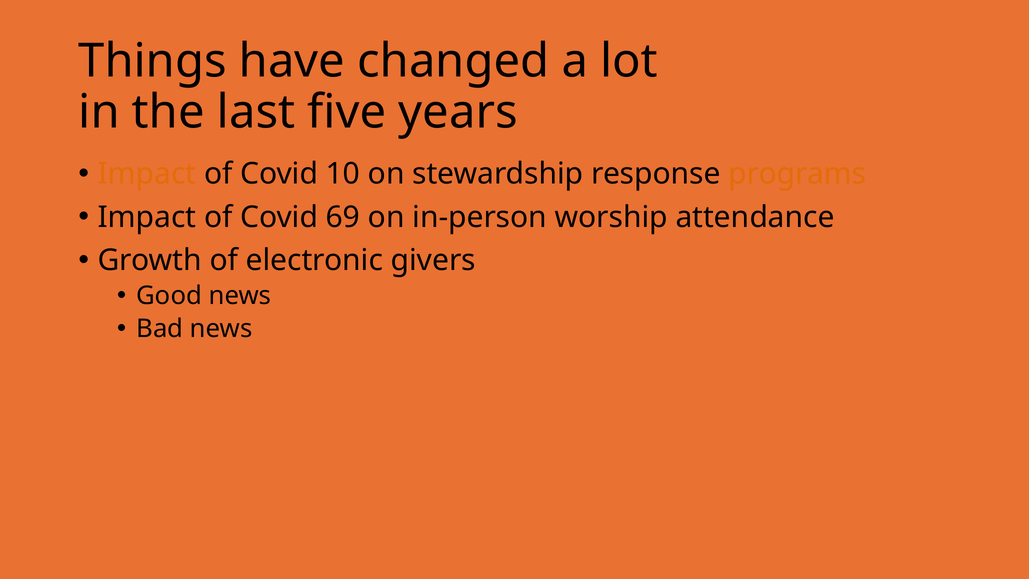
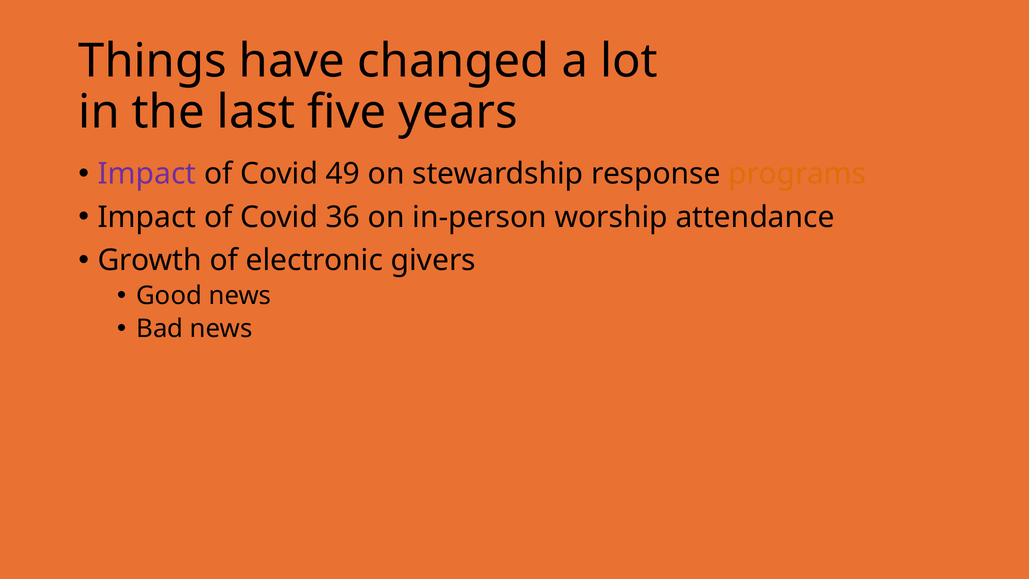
Impact at (147, 174) colour: orange -> purple
10: 10 -> 49
69: 69 -> 36
